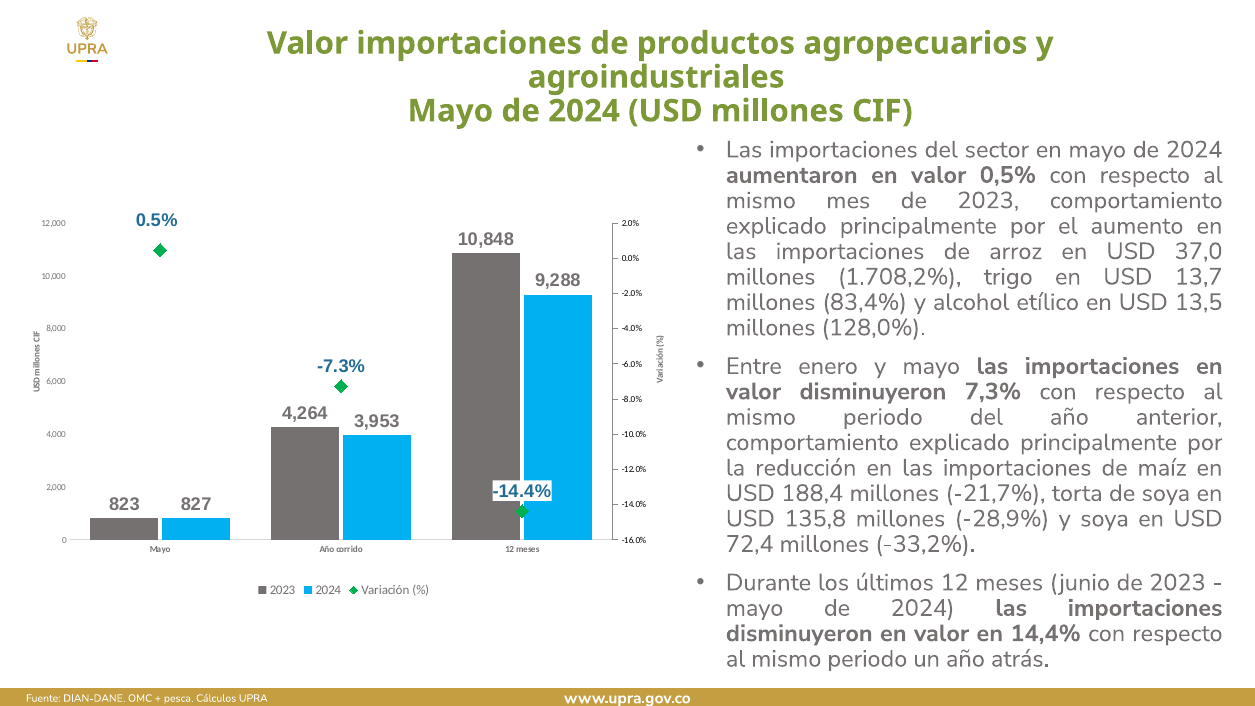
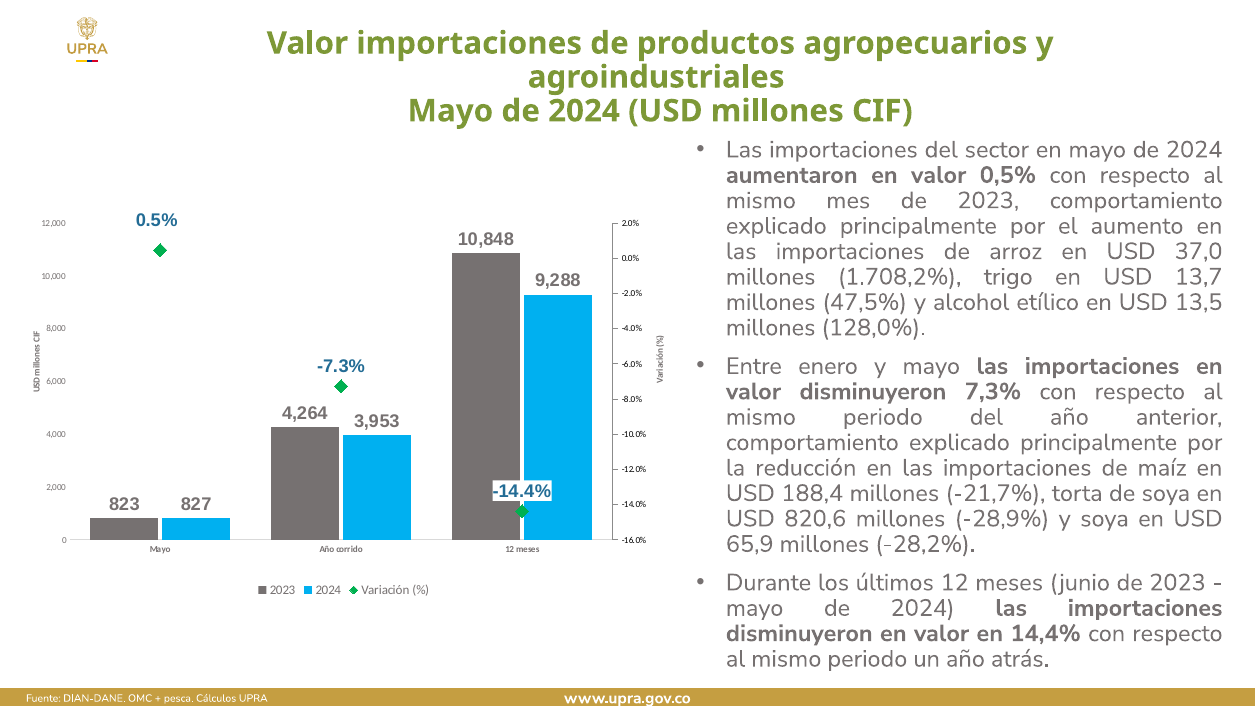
83,4%: 83,4% -> 47,5%
135,8: 135,8 -> 820,6
72,4: 72,4 -> 65,9
-33,2%: -33,2% -> -28,2%
